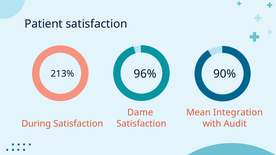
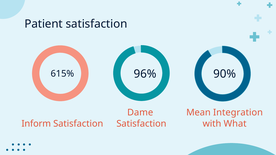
213%: 213% -> 615%
During: During -> Inform
Audit: Audit -> What
